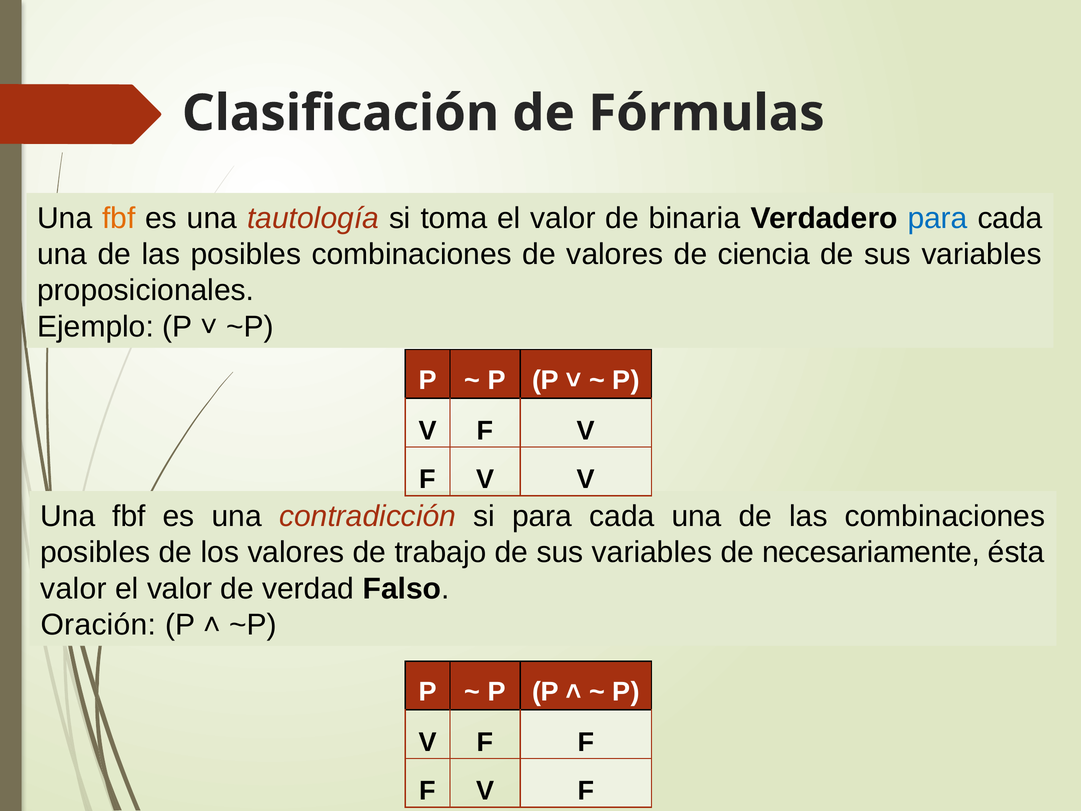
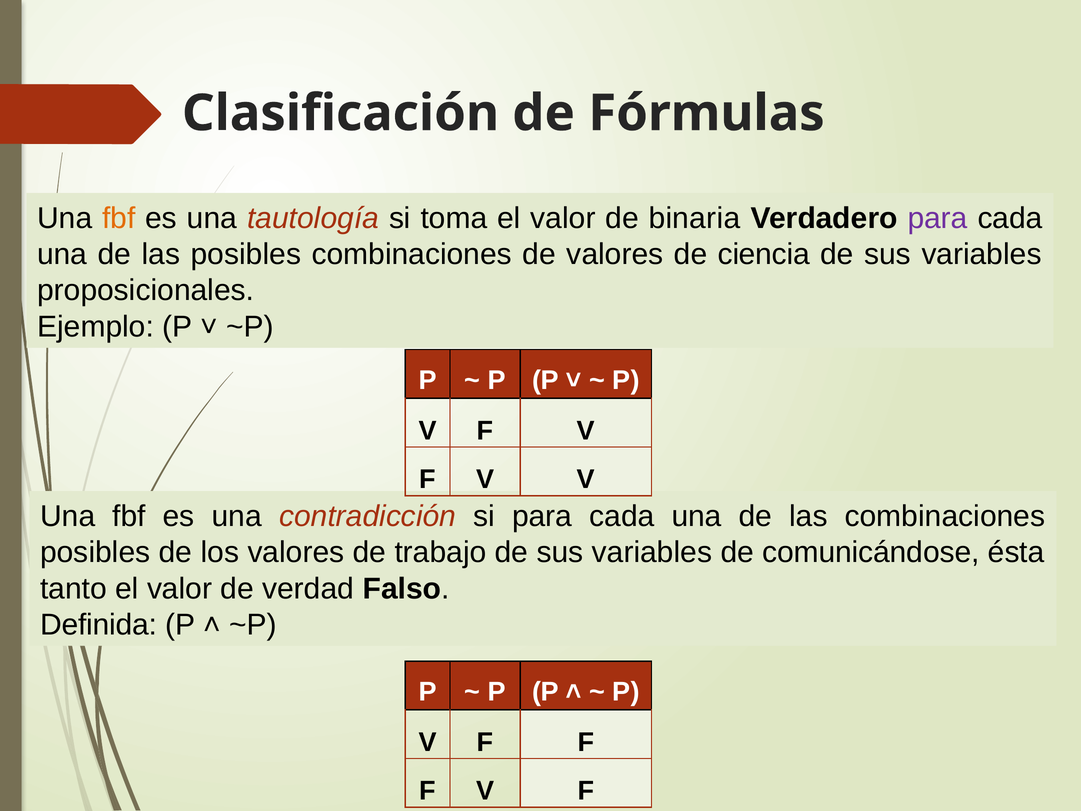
para at (938, 218) colour: blue -> purple
necesariamente: necesariamente -> comunicándose
valor at (73, 588): valor -> tanto
Oración: Oración -> Definida
